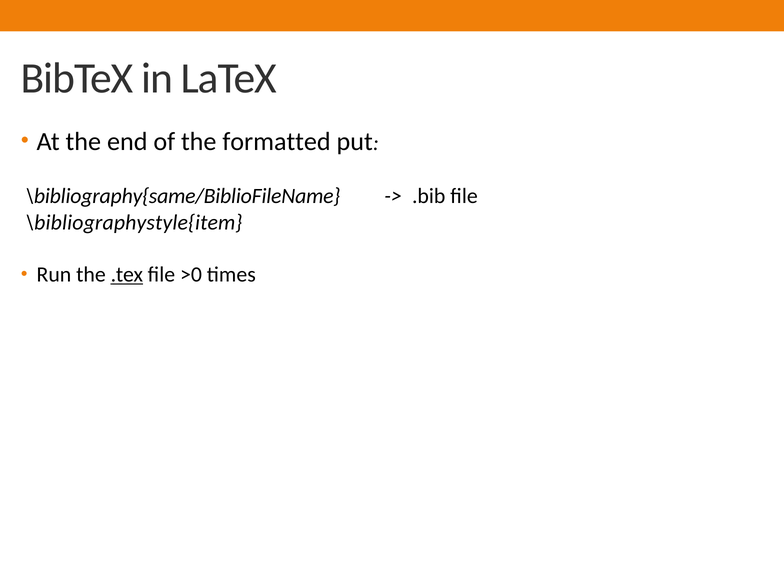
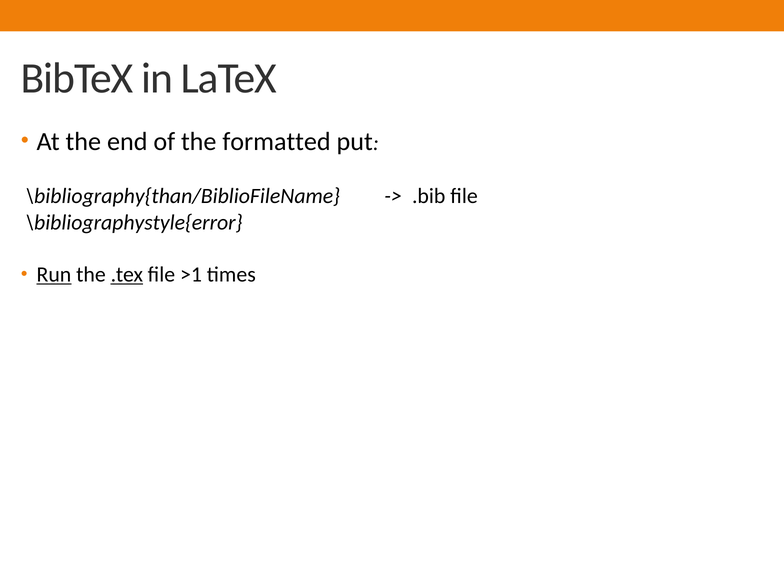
\bibliography{same/BiblioFileName: \bibliography{same/BiblioFileName -> \bibliography{than/BiblioFileName
\bibliographystyle{item: \bibliographystyle{item -> \bibliographystyle{error
Run underline: none -> present
>0: >0 -> >1
